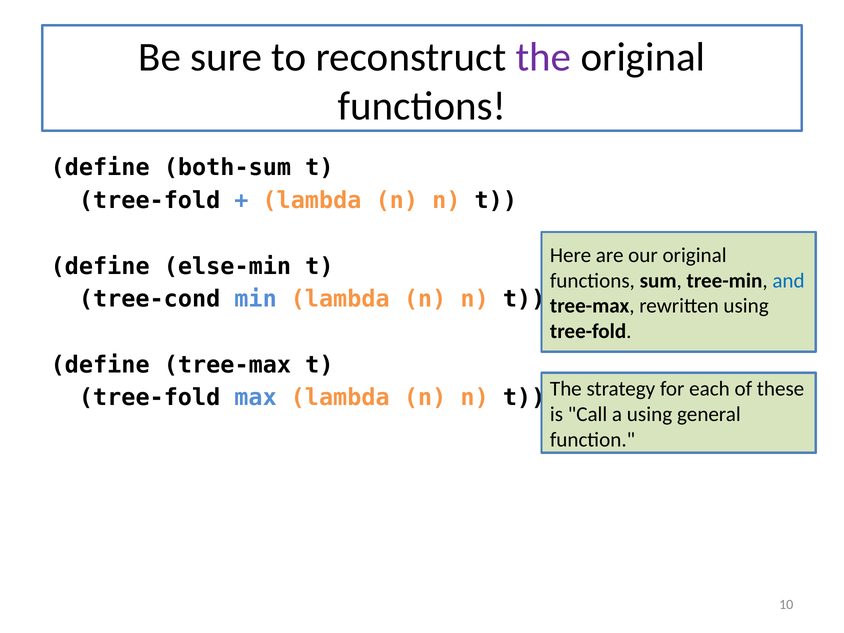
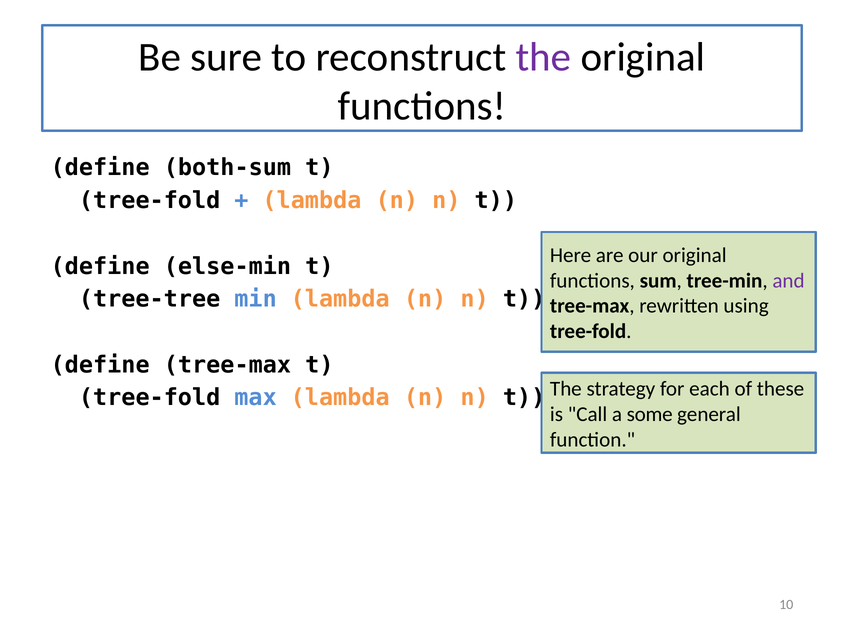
and colour: blue -> purple
tree-cond: tree-cond -> tree-tree
a using: using -> some
